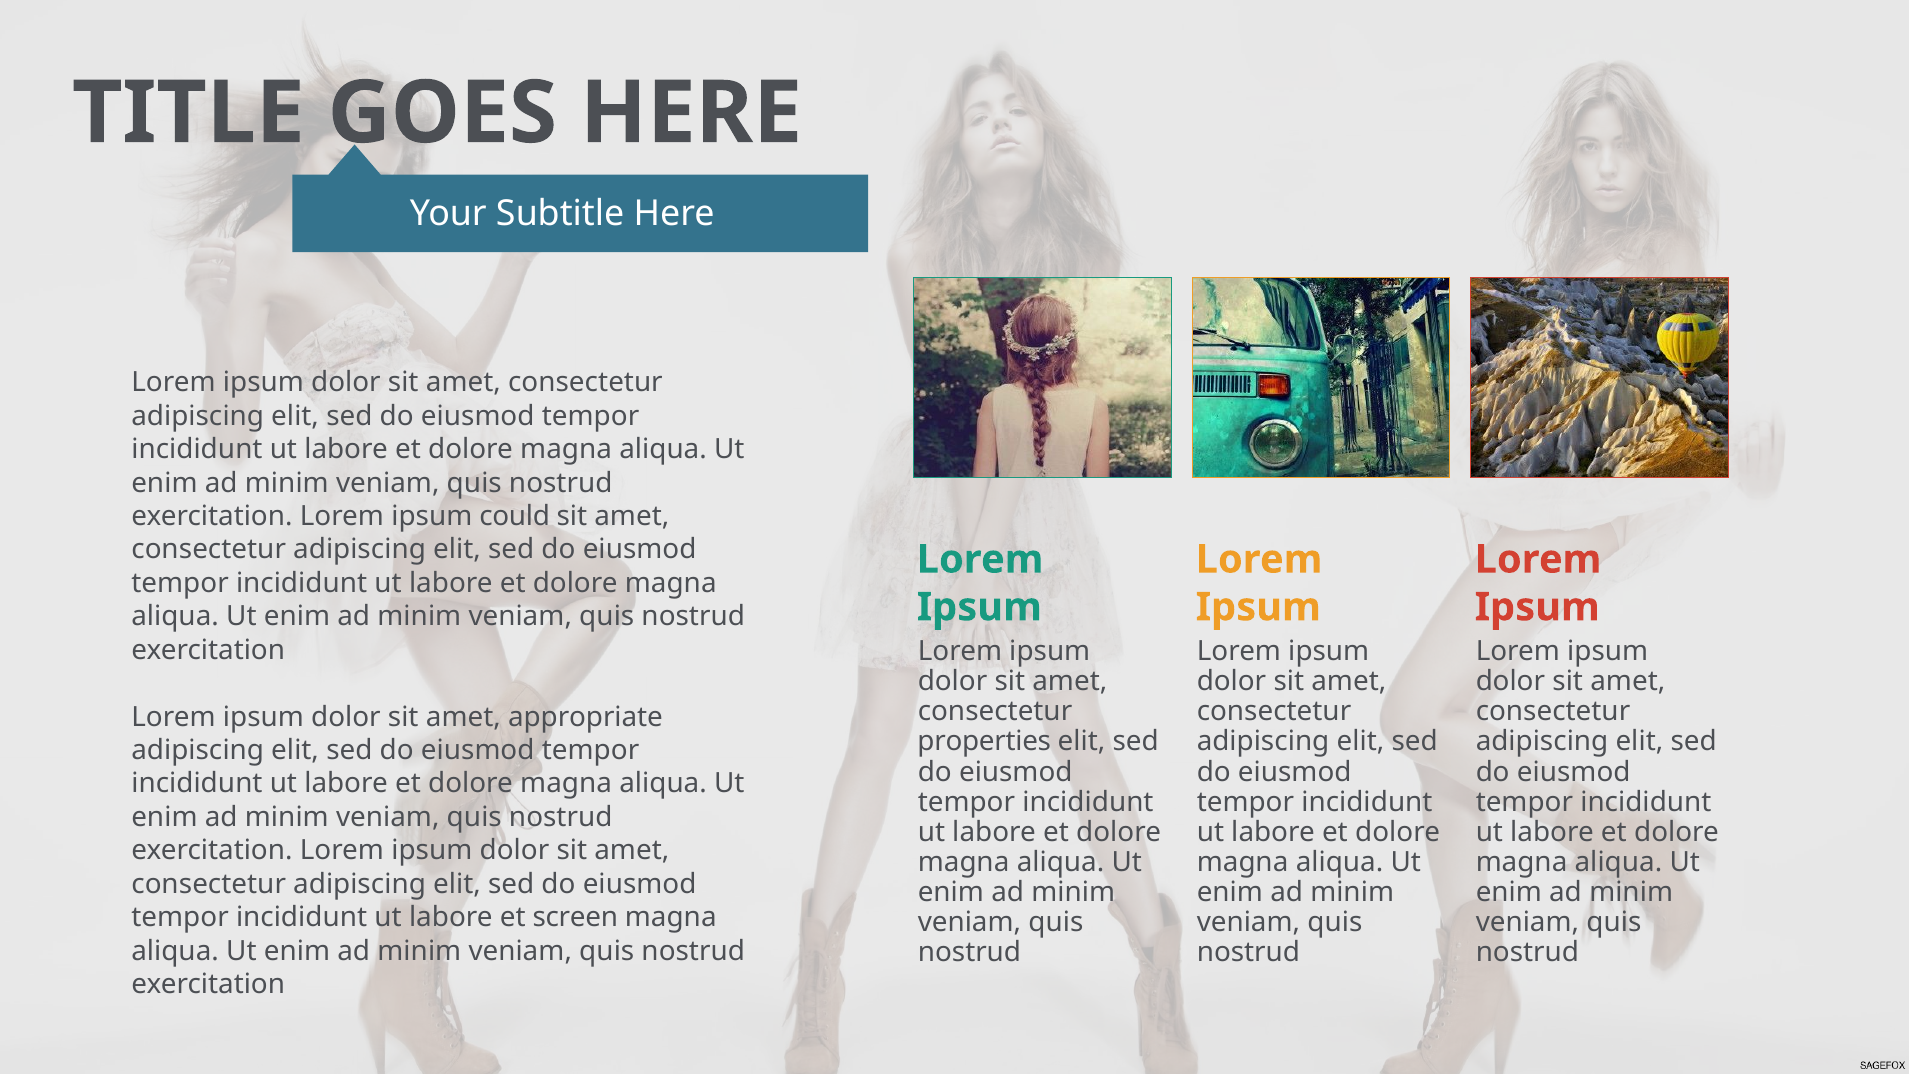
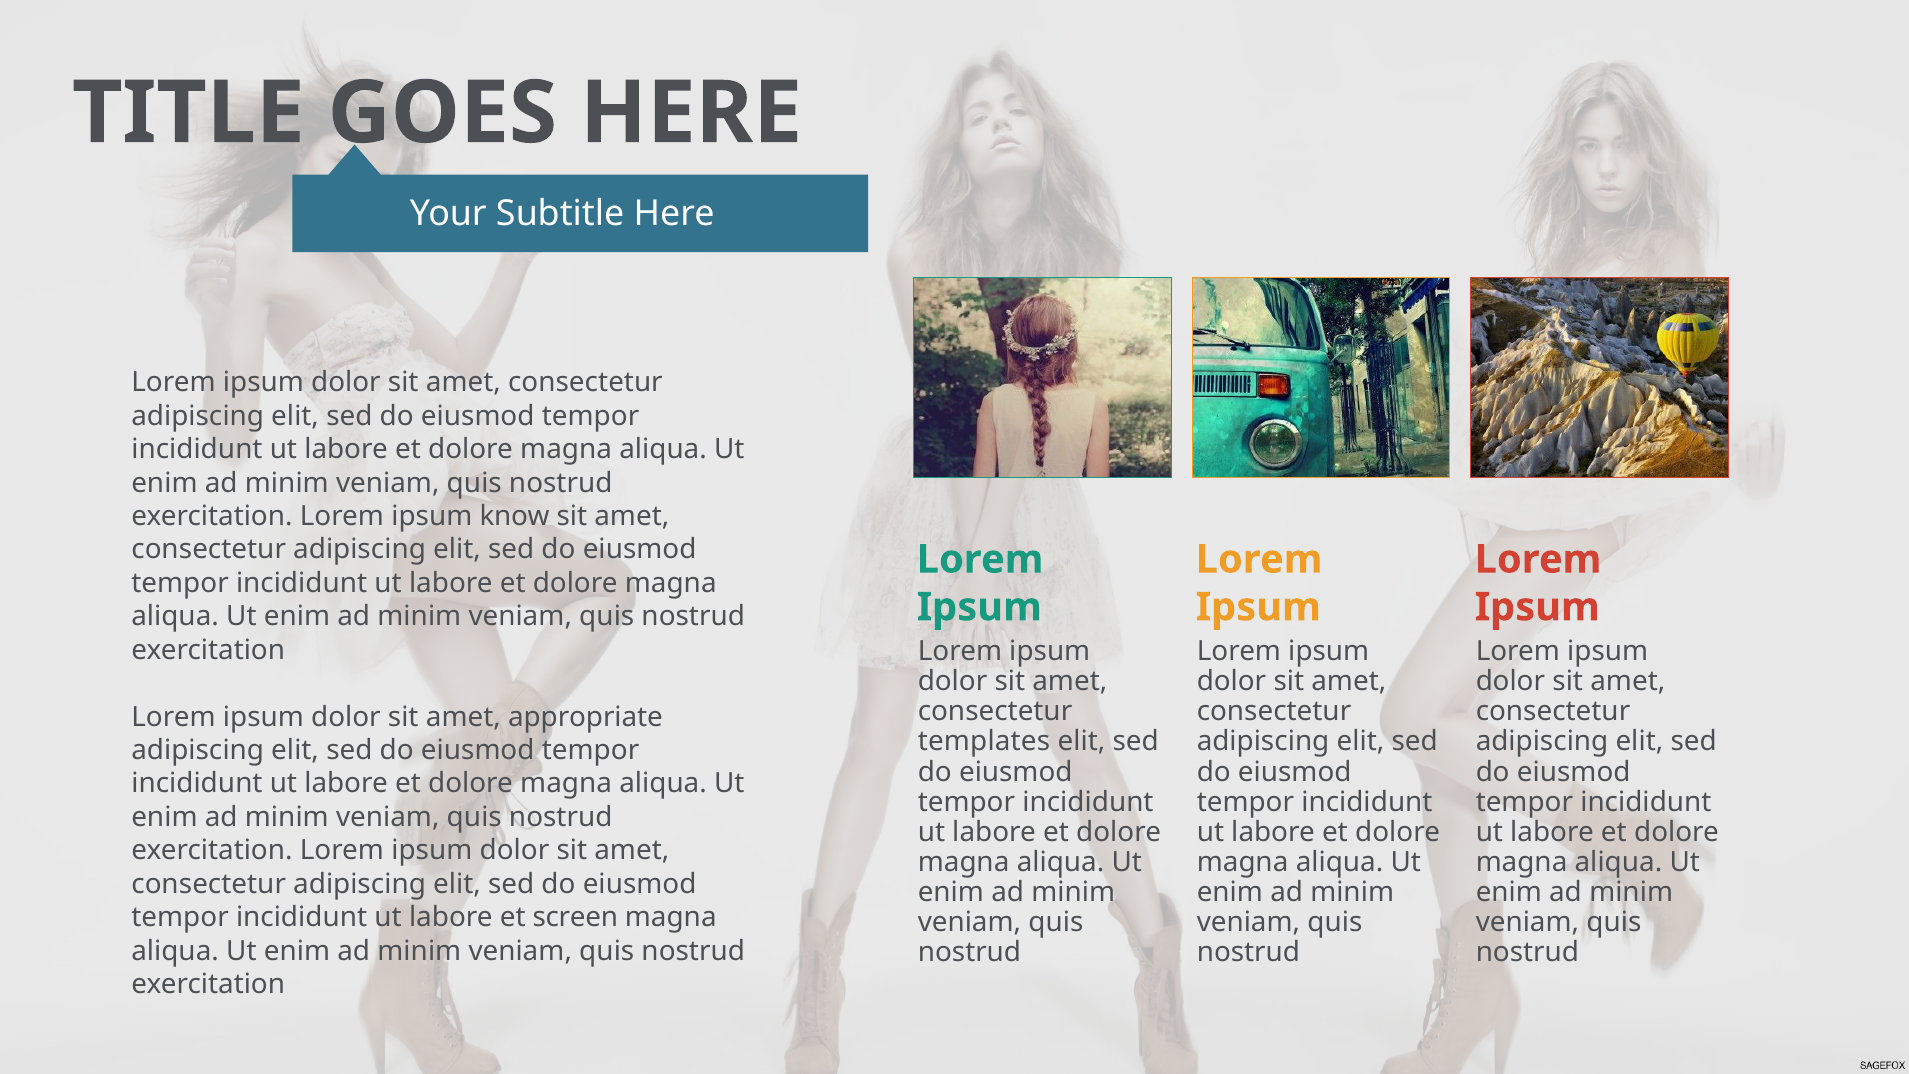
could: could -> know
properties: properties -> templates
